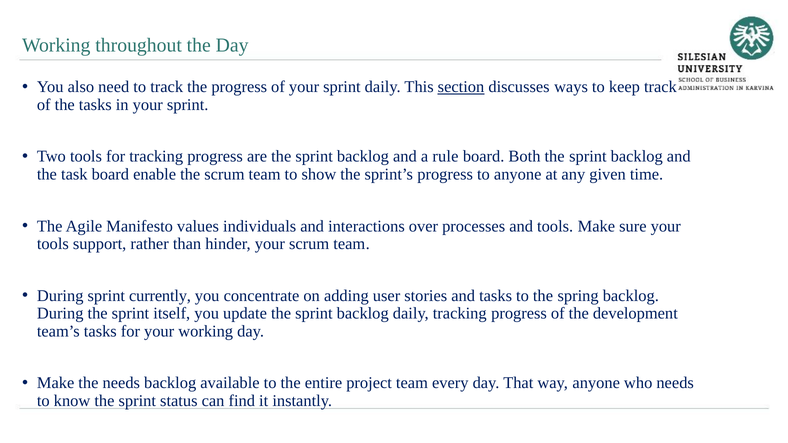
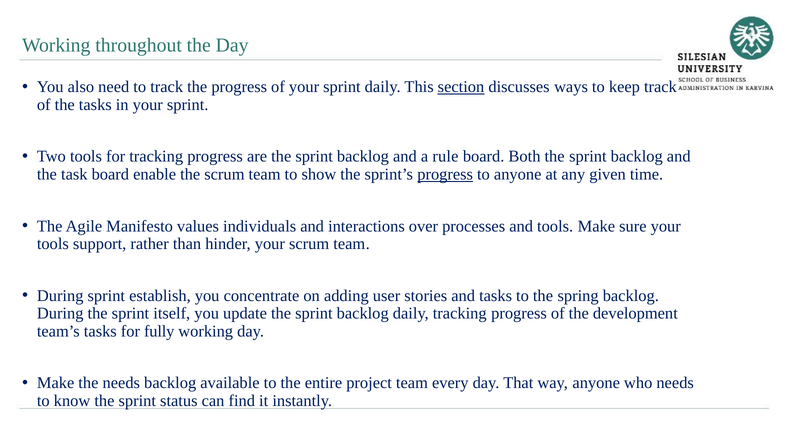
progress at (445, 174) underline: none -> present
currently: currently -> establish
for your: your -> fully
